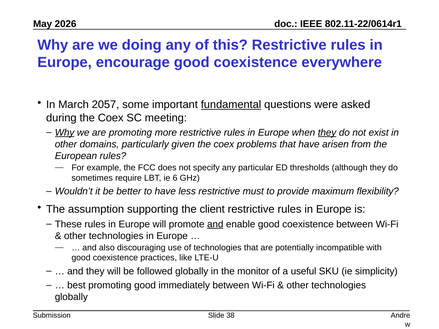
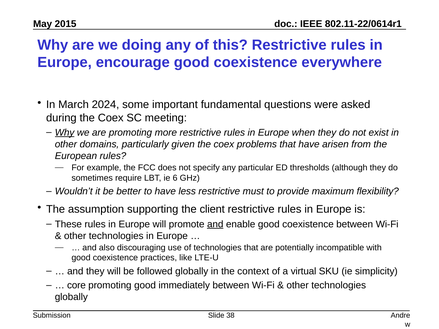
2026: 2026 -> 2015
2057: 2057 -> 2024
fundamental underline: present -> none
they at (327, 133) underline: present -> none
monitor: monitor -> context
useful: useful -> virtual
best: best -> core
